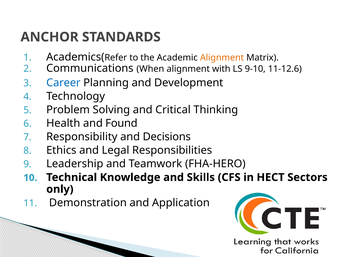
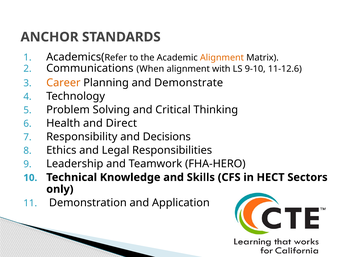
Career colour: blue -> orange
Development: Development -> Demonstrate
Found: Found -> Direct
